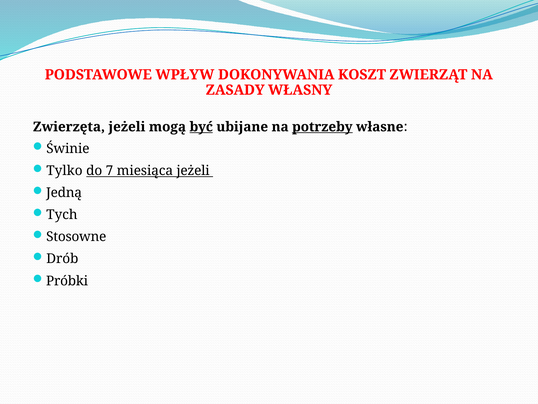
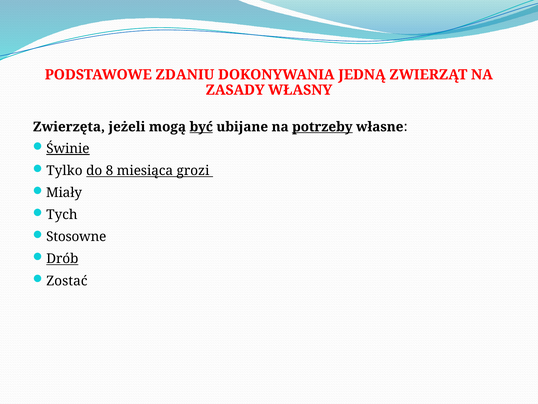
WPŁYW: WPŁYW -> ZDANIU
KOSZT: KOSZT -> JEDNĄ
Świnie underline: none -> present
7: 7 -> 8
miesiąca jeżeli: jeżeli -> grozi
Jedną: Jedną -> Miały
Drób underline: none -> present
Próbki: Próbki -> Zostać
